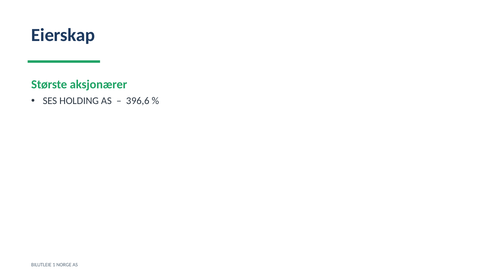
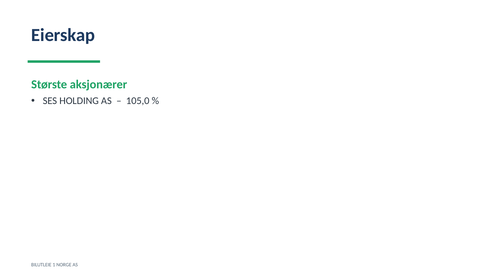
396,6: 396,6 -> 105,0
